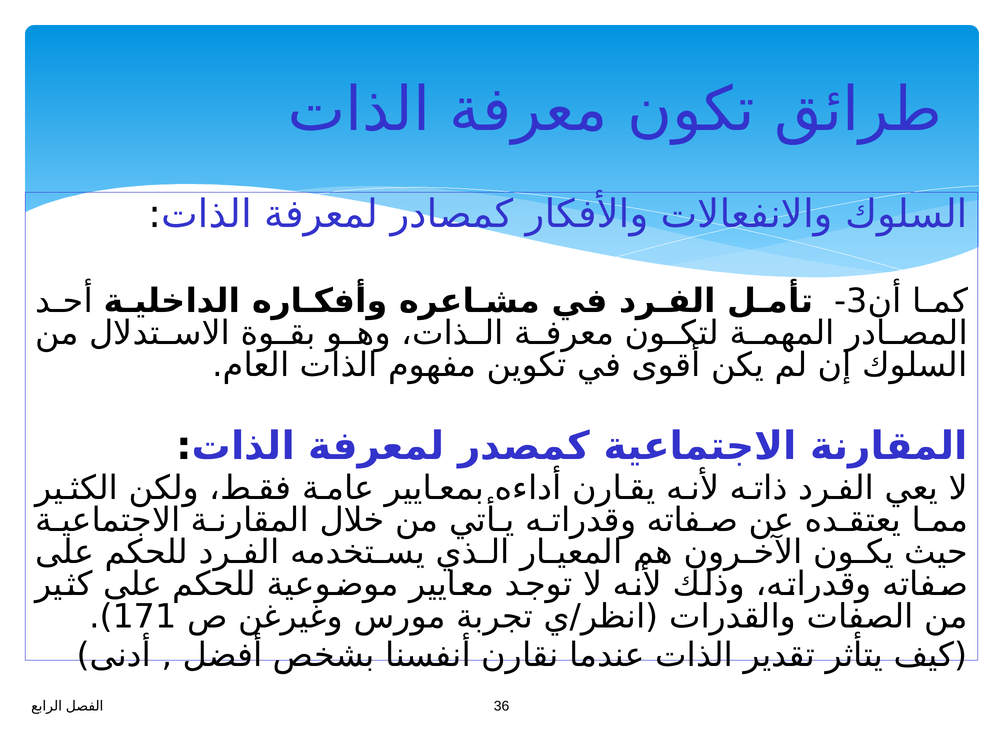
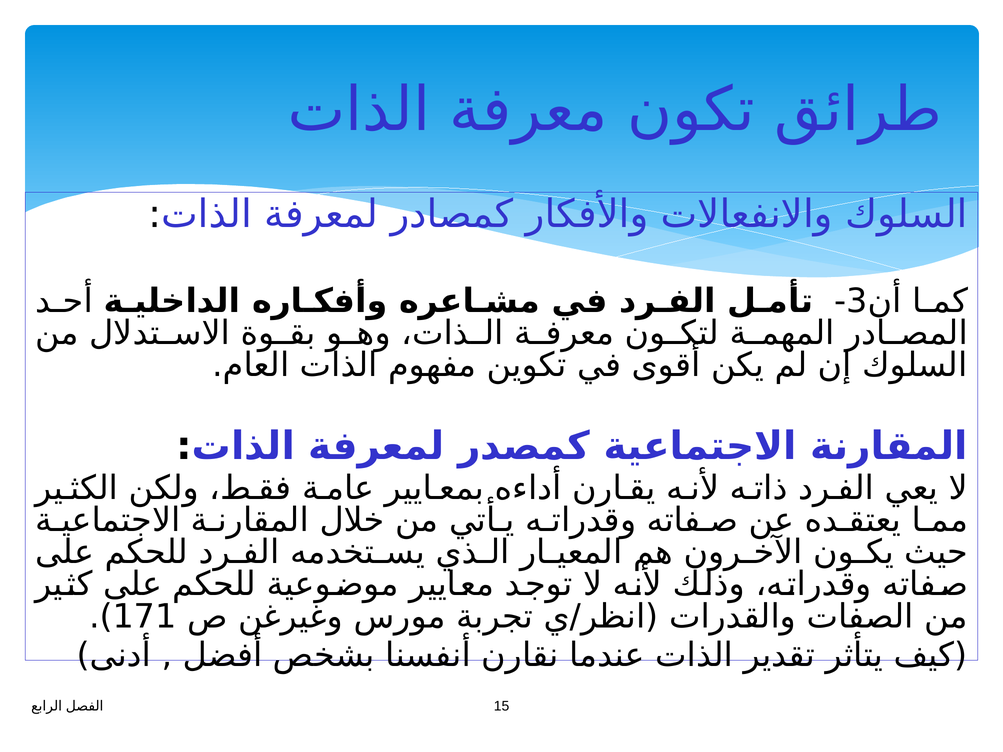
36: 36 -> 15
